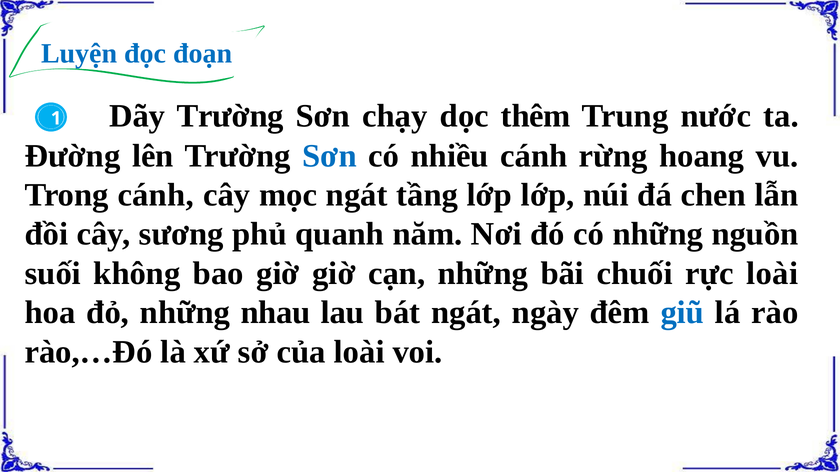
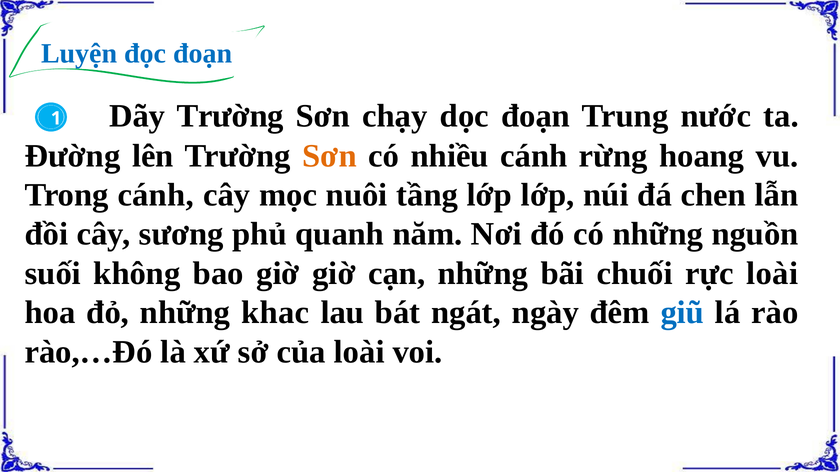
dọc thêm: thêm -> đoạn
Sơn at (329, 156) colour: blue -> orange
mọc ngát: ngát -> nuôi
nhau: nhau -> khac
